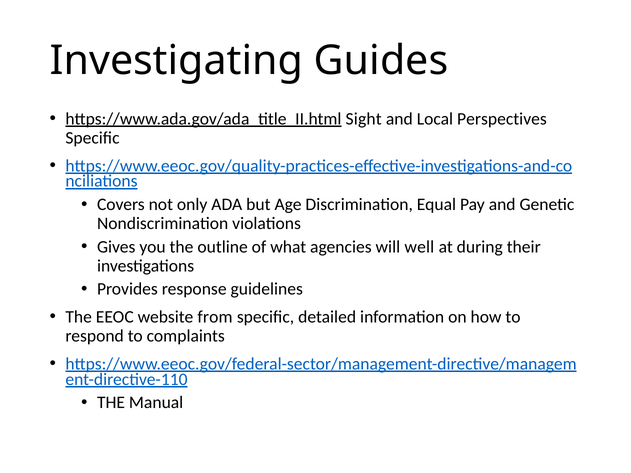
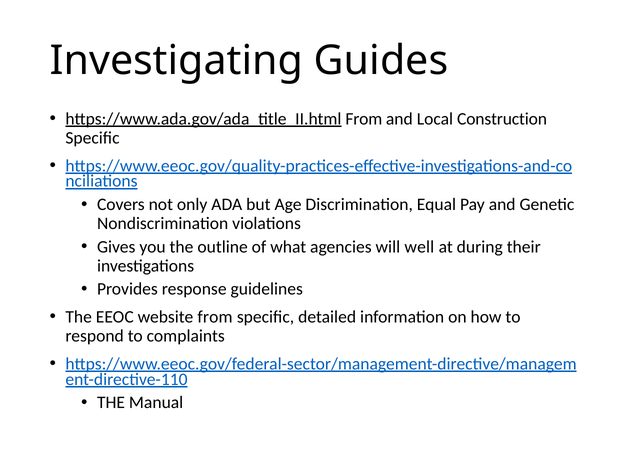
https://www.ada.gov/ada_title_II.html Sight: Sight -> From
Perspectives: Perspectives -> Construction
